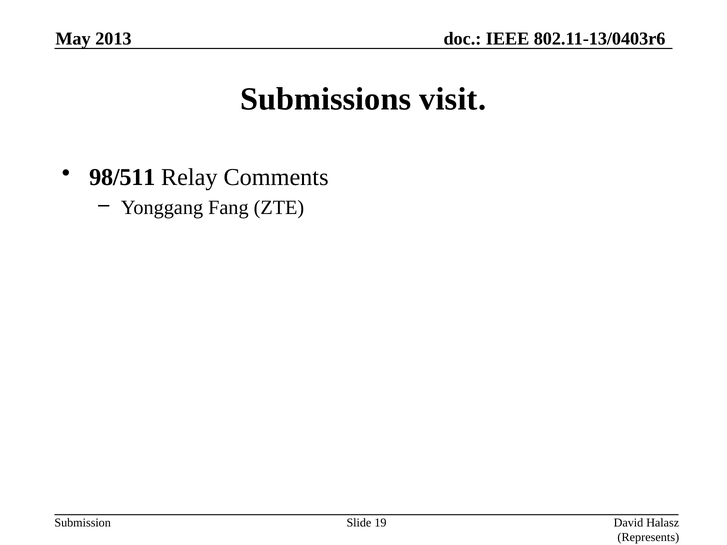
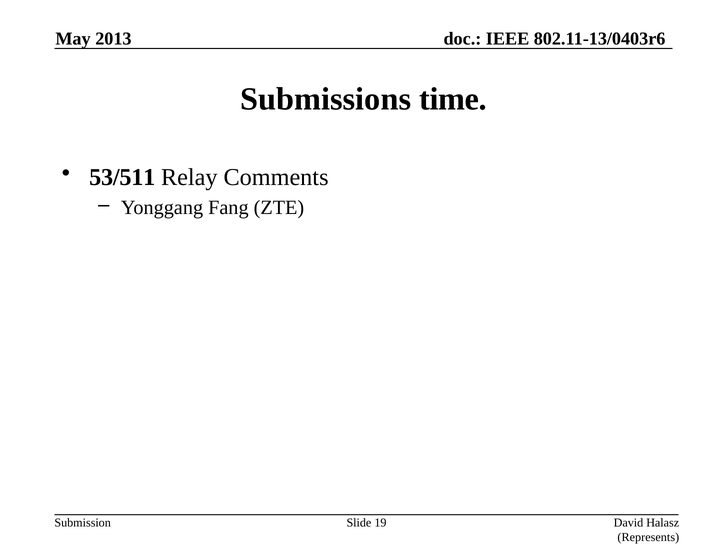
visit: visit -> time
98/511: 98/511 -> 53/511
